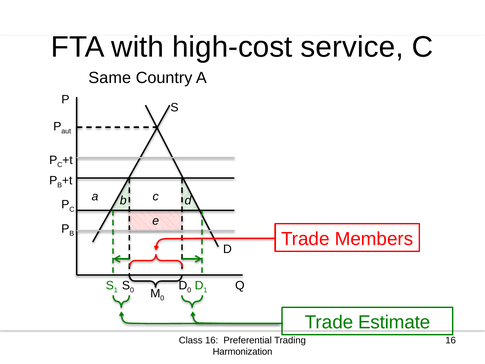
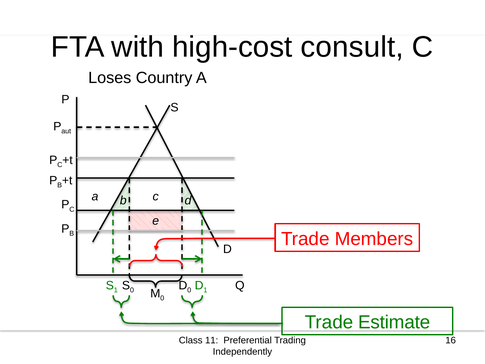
service: service -> consult
Same: Same -> Loses
Class 16: 16 -> 11
Harmonization: Harmonization -> Independently
